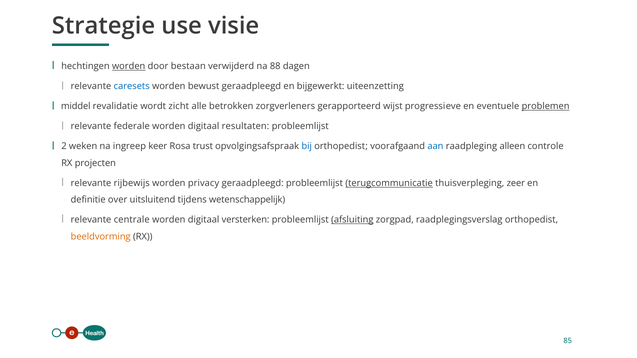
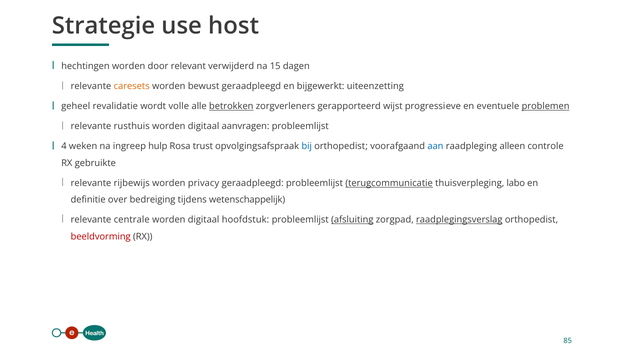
visie: visie -> host
worden at (129, 66) underline: present -> none
bestaan: bestaan -> relevant
88: 88 -> 15
caresets colour: blue -> orange
middel: middel -> geheel
zicht: zicht -> volle
betrokken underline: none -> present
federale: federale -> rusthuis
resultaten: resultaten -> aanvragen
2: 2 -> 4
keer: keer -> hulp
projecten: projecten -> gebruikte
zeer: zeer -> labo
uitsluitend: uitsluitend -> bedreiging
versterken: versterken -> hoofdstuk
raadplegingsverslag underline: none -> present
beeldvorming colour: orange -> red
